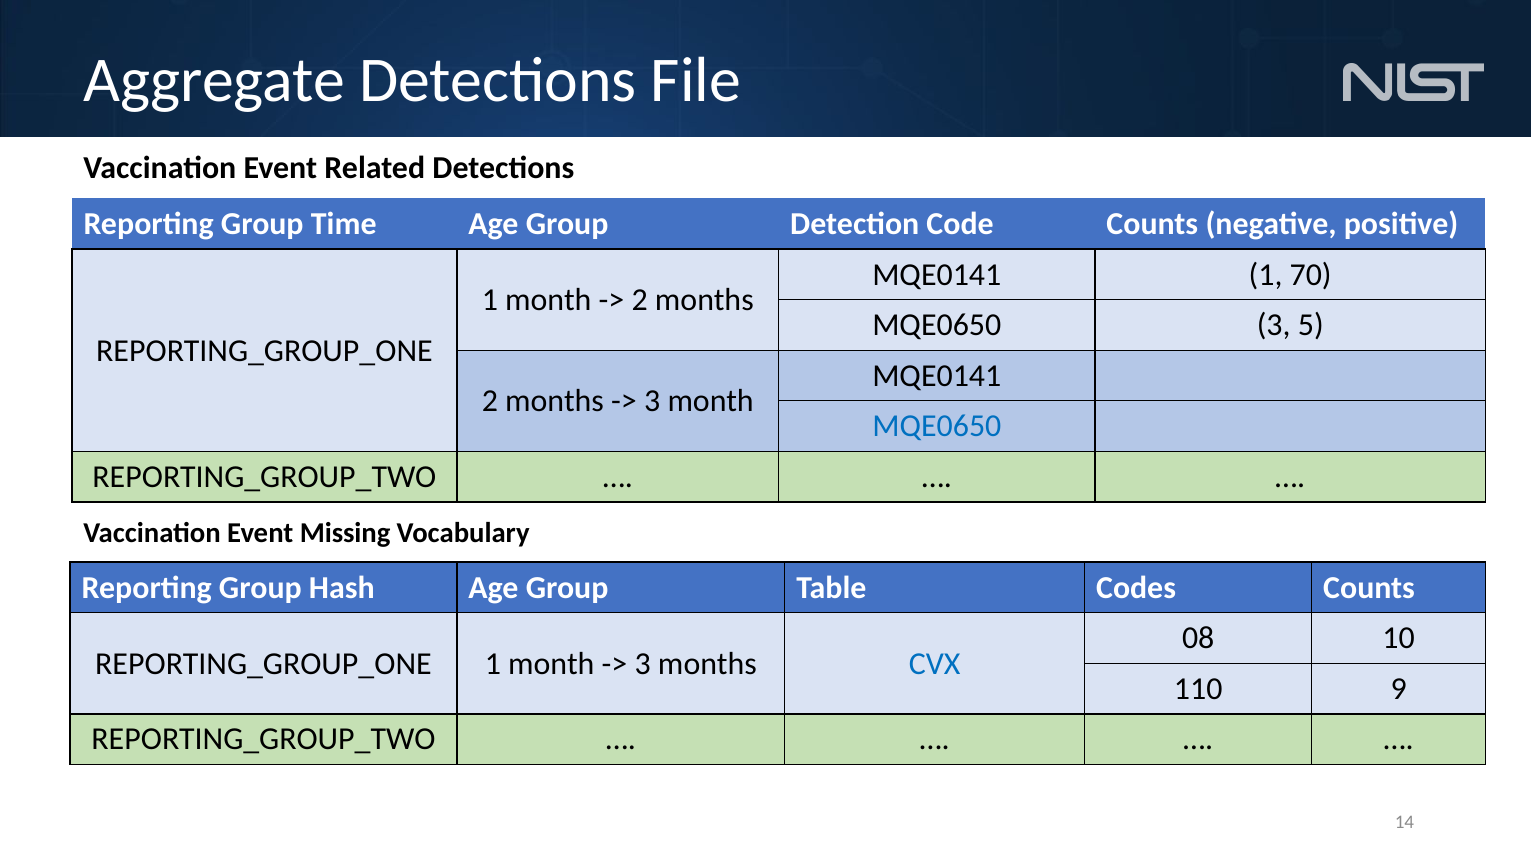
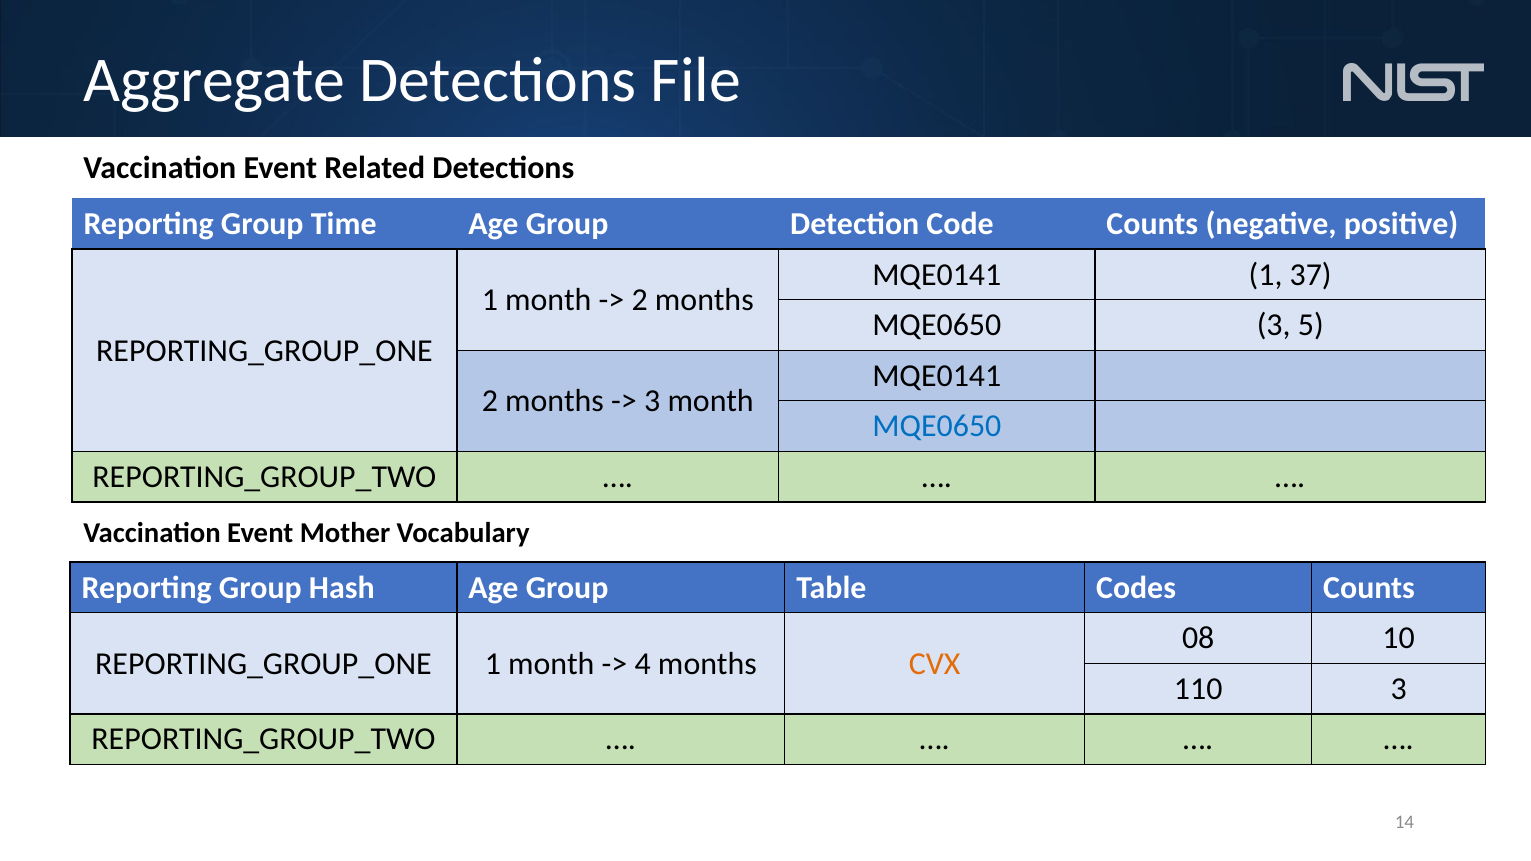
70: 70 -> 37
Missing: Missing -> Mother
3 at (643, 664): 3 -> 4
CVX colour: blue -> orange
110 9: 9 -> 3
